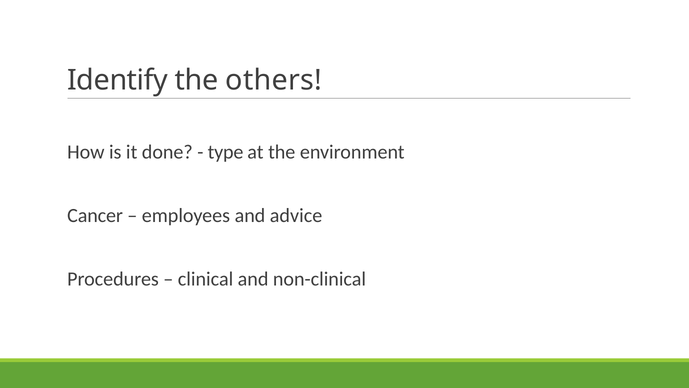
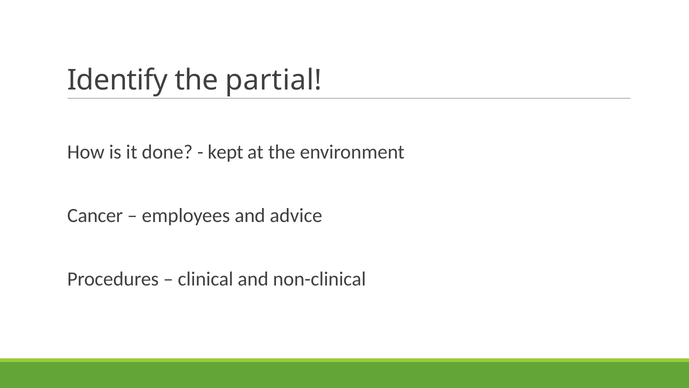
others: others -> partial
type: type -> kept
